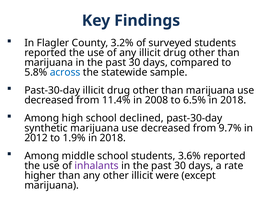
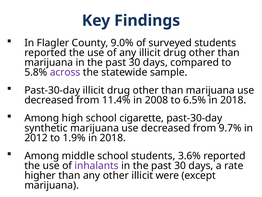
3.2%: 3.2% -> 9.0%
across colour: blue -> purple
declined: declined -> cigarette
